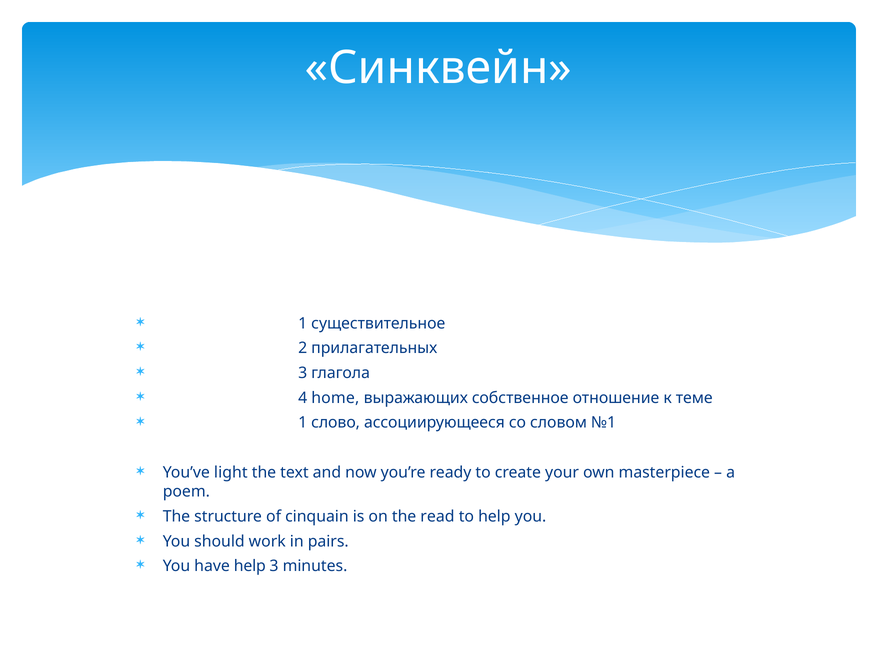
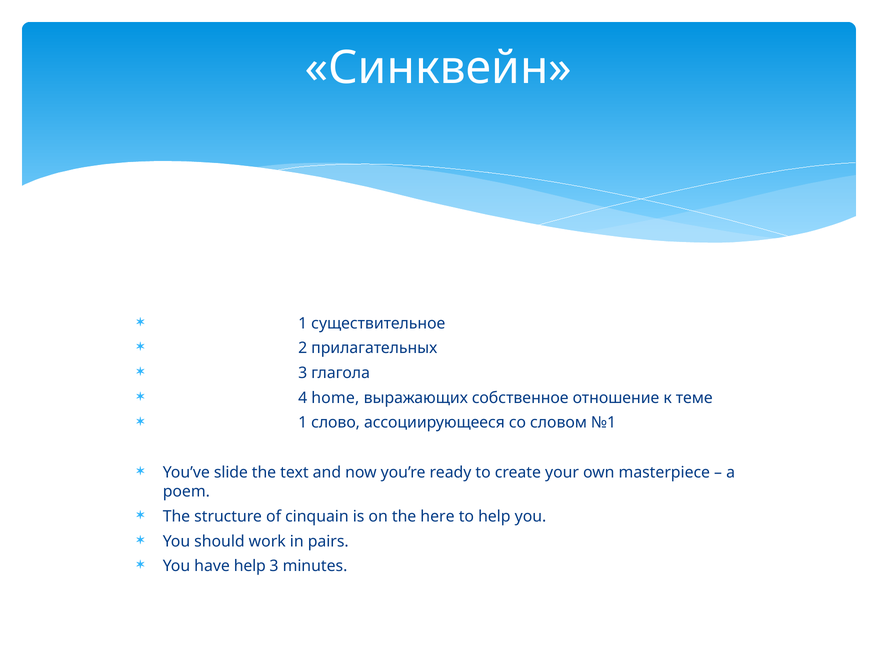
light: light -> slide
read: read -> here
